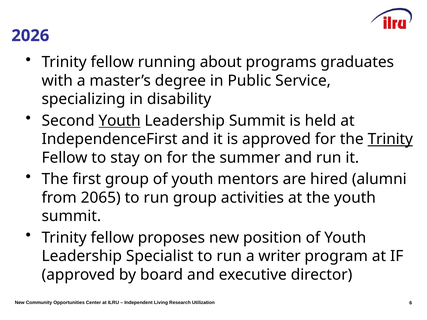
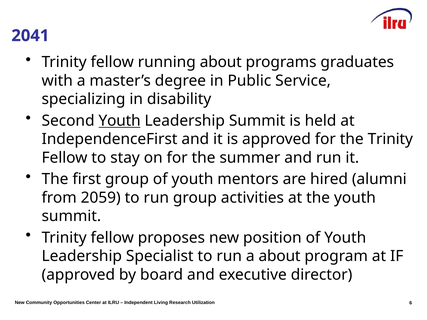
2026: 2026 -> 2041
Trinity at (390, 139) underline: present -> none
2065: 2065 -> 2059
a writer: writer -> about
